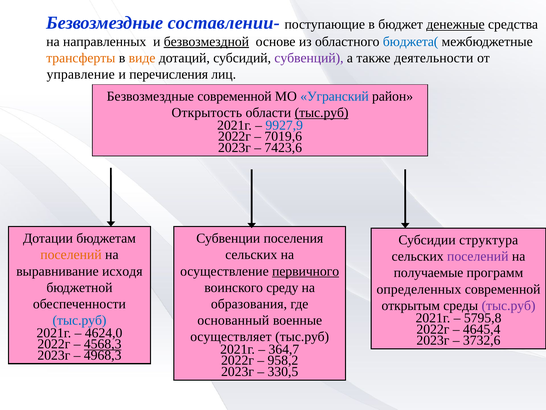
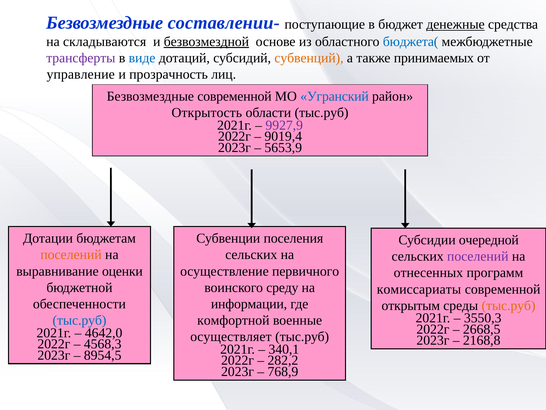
направленных: направленных -> складываются
трансферты colour: orange -> purple
виде colour: orange -> blue
субвенций colour: purple -> orange
деятельности: деятельности -> принимаемых
перечисления: перечисления -> прозрачность
тыс.руб at (322, 113) underline: present -> none
9927,9 colour: blue -> purple
7019,6: 7019,6 -> 9019,4
7423,6: 7423,6 -> 5653,9
структура: структура -> очередной
исходя: исходя -> оценки
первичного underline: present -> none
получаемые: получаемые -> отнесенных
определенных: определенных -> комиссариаты
образования: образования -> информации
тыс.руб at (509, 305) colour: purple -> orange
5795,8: 5795,8 -> 3550,3
основанный: основанный -> комфортной
4645,4: 4645,4 -> 2668,5
4624,0: 4624,0 -> 4642,0
3732,6: 3732,6 -> 2168,8
4568,3 underline: present -> none
364,7: 364,7 -> 340,1
4968,3: 4968,3 -> 8954,5
958,2: 958,2 -> 282,2
330,5: 330,5 -> 768,9
